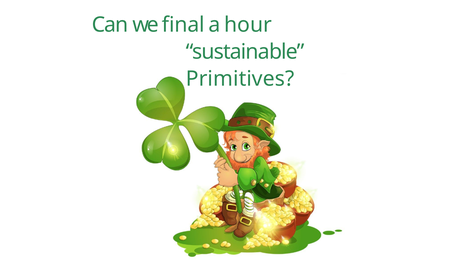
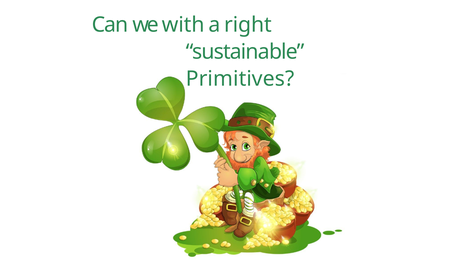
final: final -> with
hour: hour -> right
